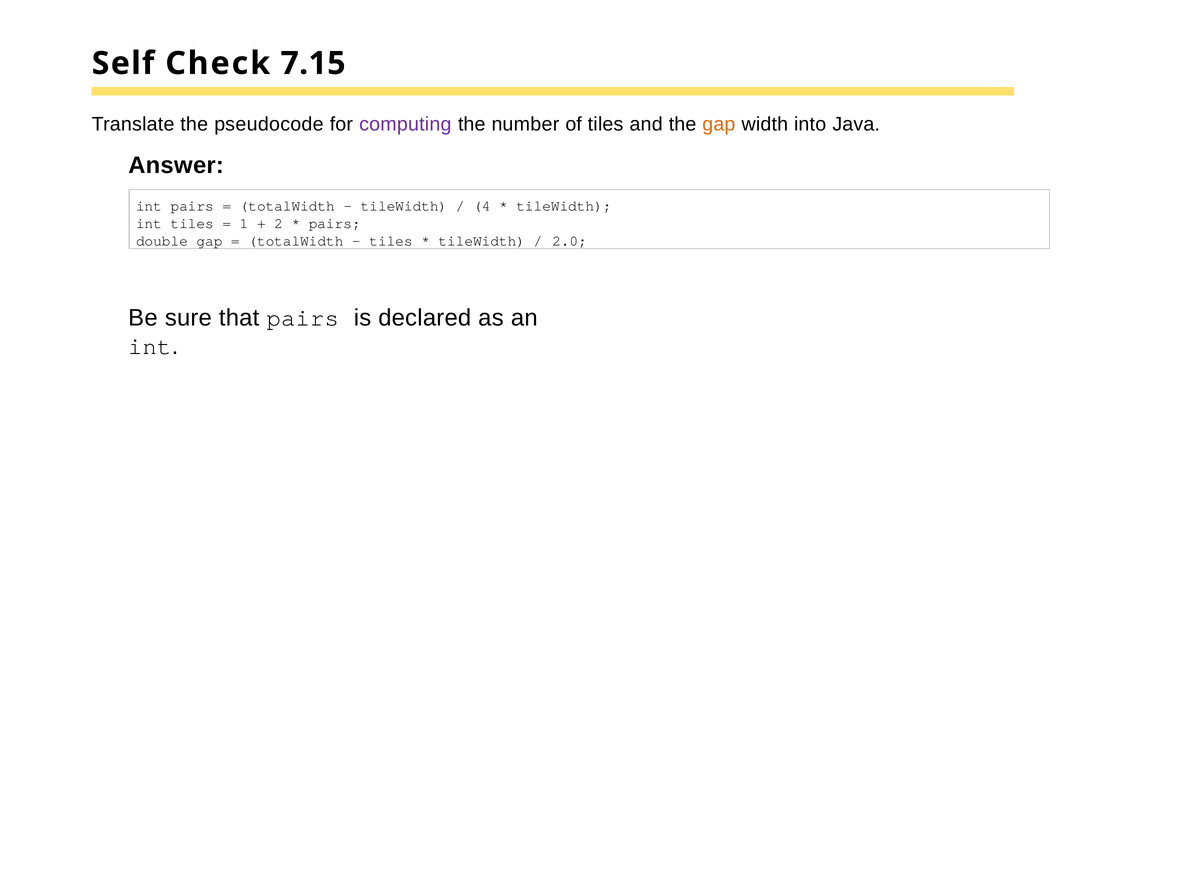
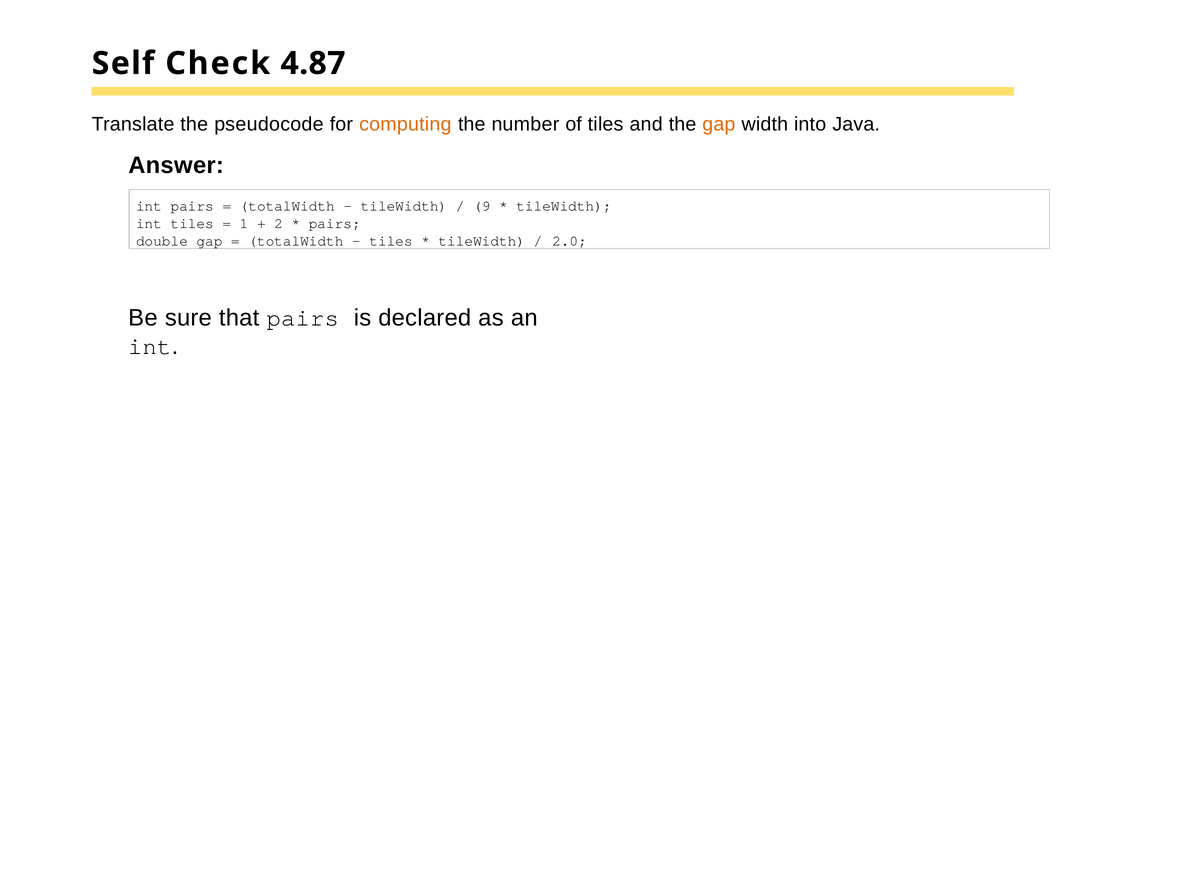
7.15: 7.15 -> 4.87
computing colour: purple -> orange
4: 4 -> 9
